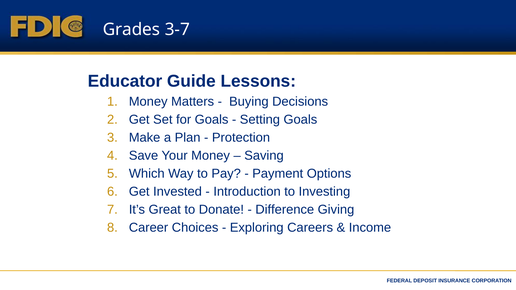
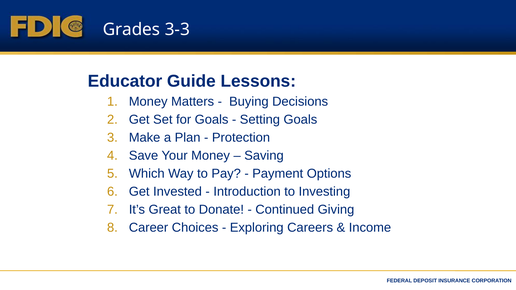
3-7: 3-7 -> 3-3
Difference: Difference -> Continued
